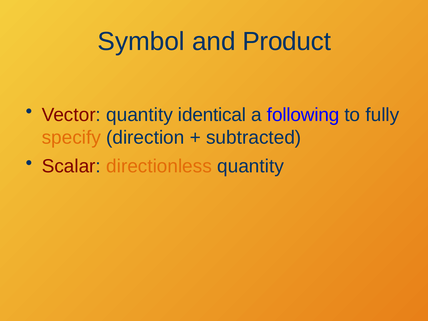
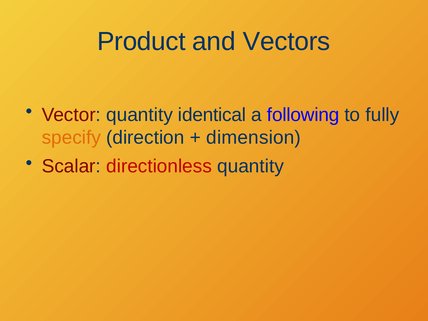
Symbol: Symbol -> Product
Product: Product -> Vectors
subtracted: subtracted -> dimension
directionless colour: orange -> red
